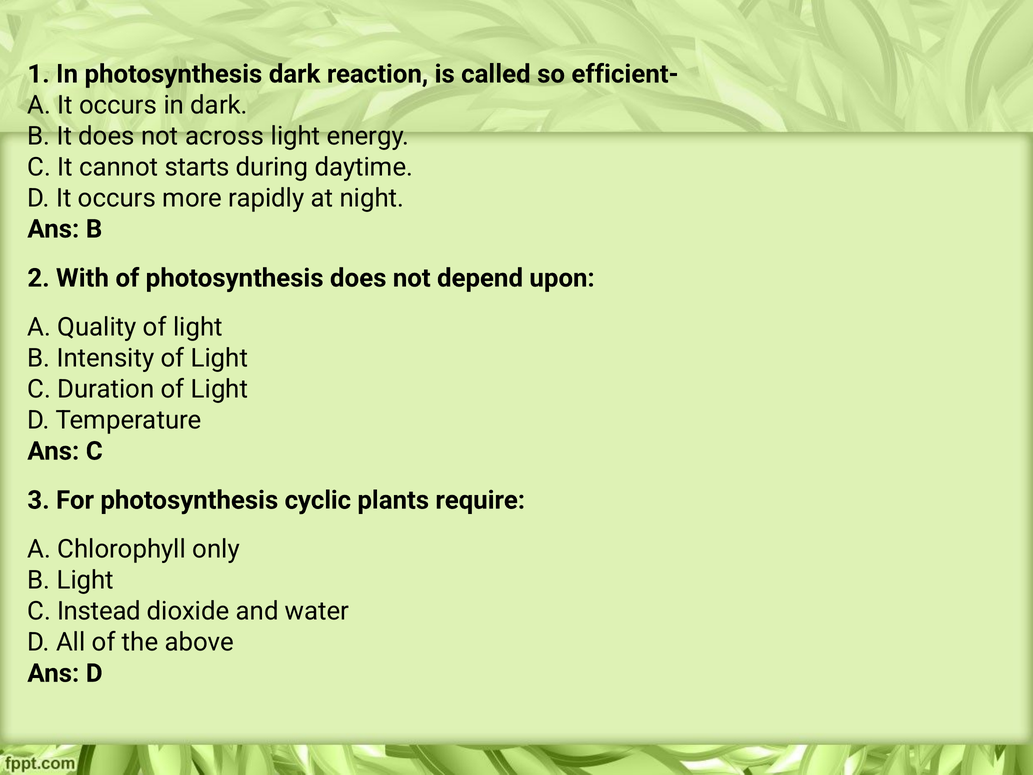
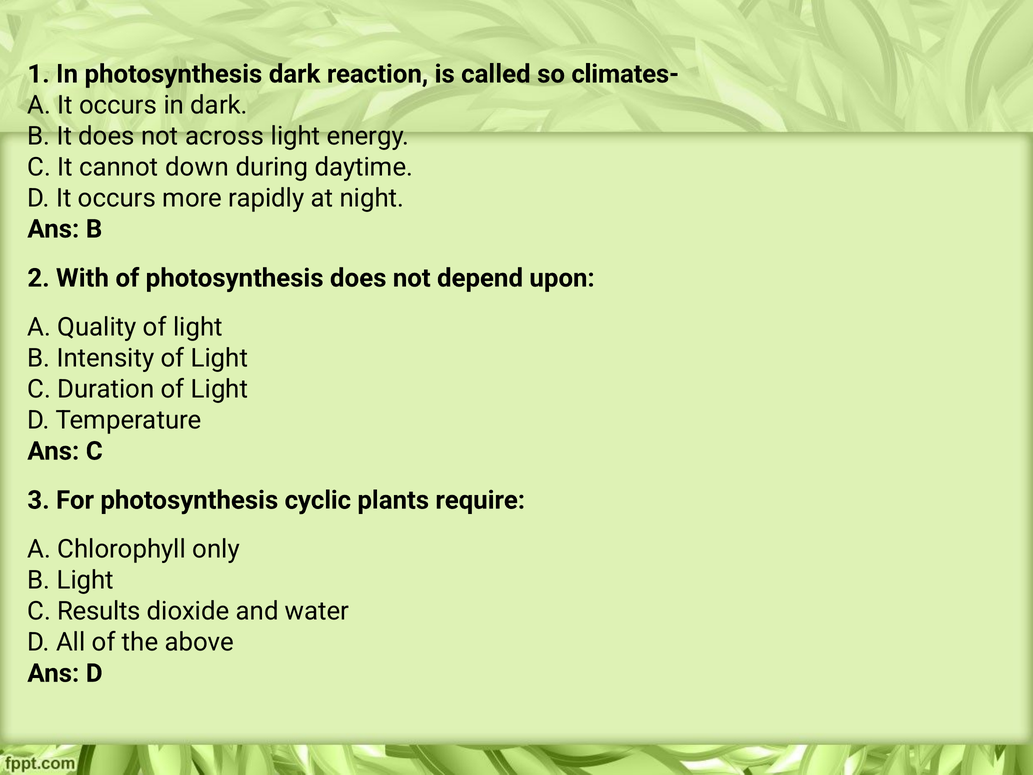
efficient-: efficient- -> climates-
starts: starts -> down
Instead: Instead -> Results
